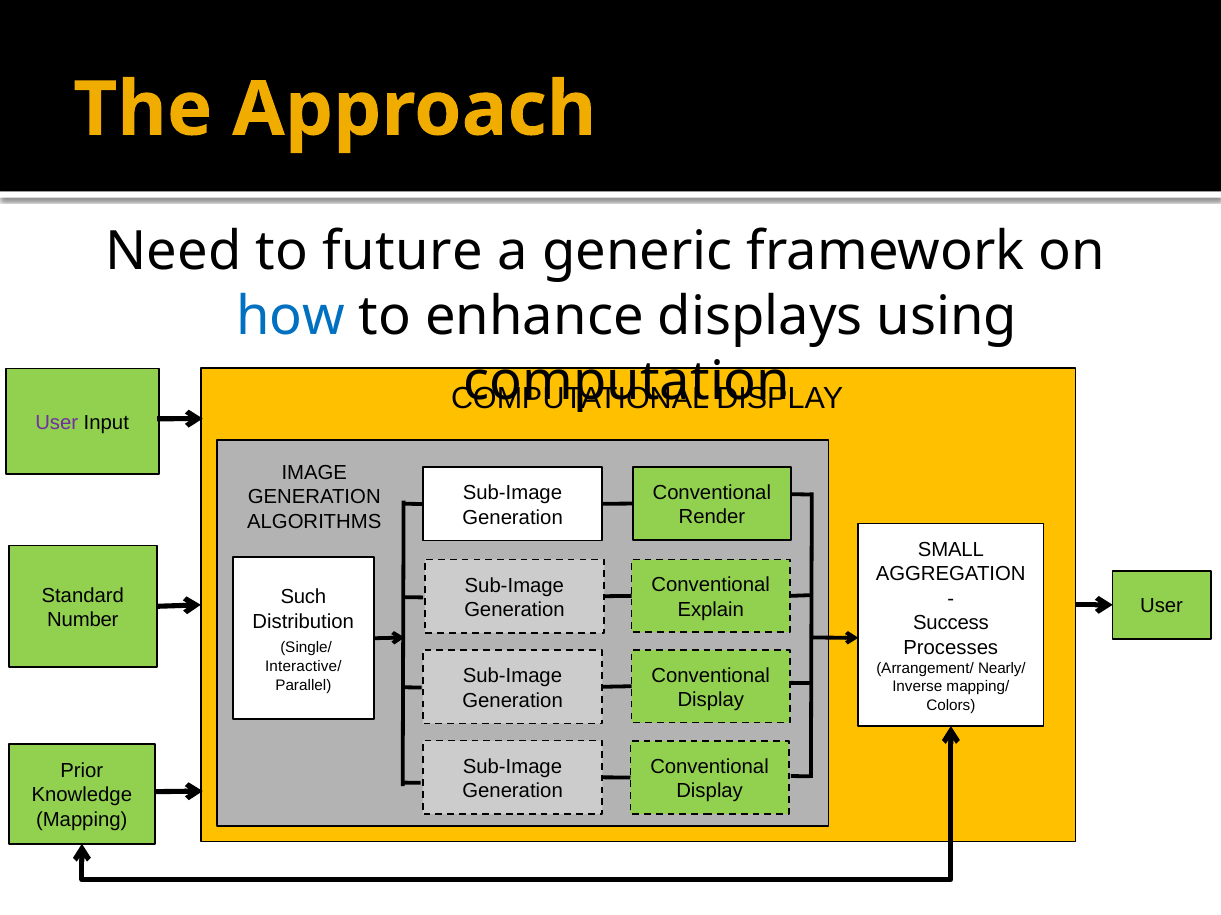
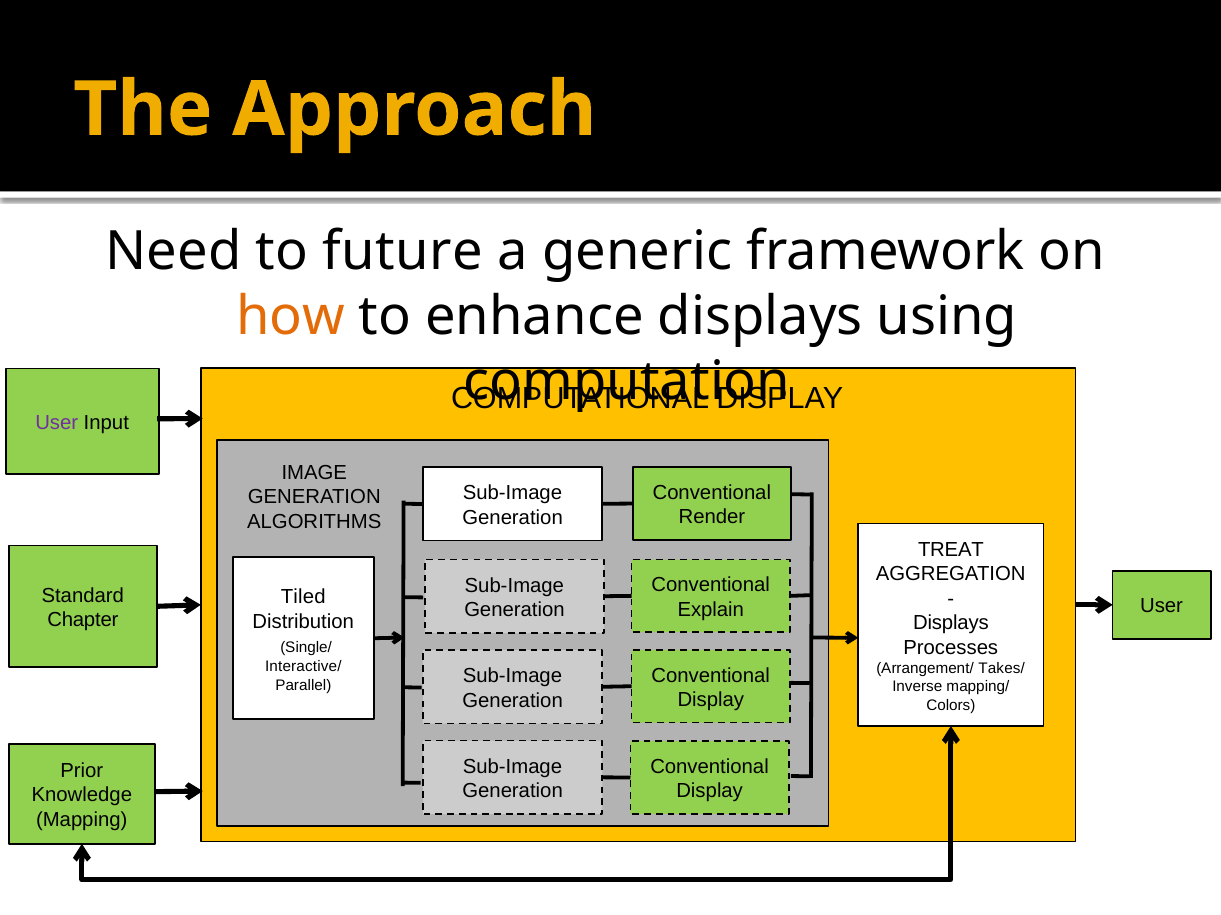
how colour: blue -> orange
SMALL: SMALL -> TREAT
Such: Such -> Tiled
Number: Number -> Chapter
Success at (951, 623): Success -> Displays
Nearly/: Nearly/ -> Takes/
